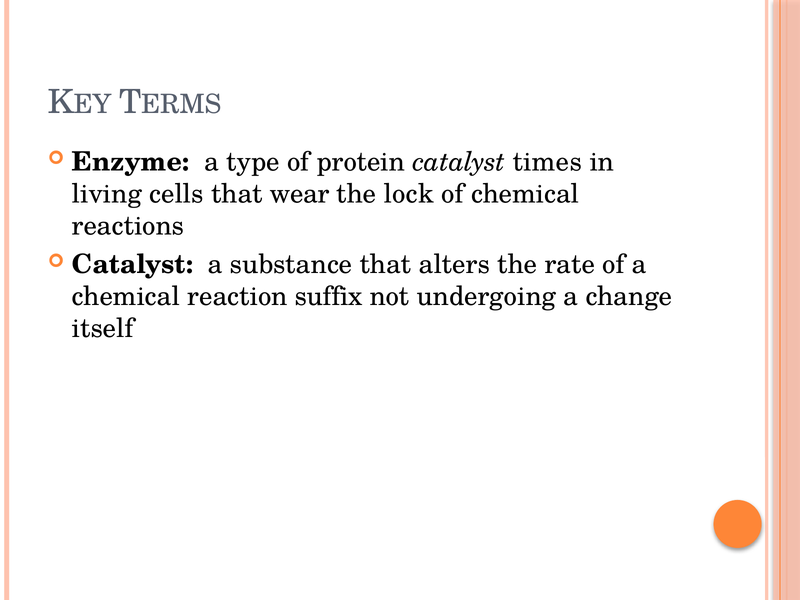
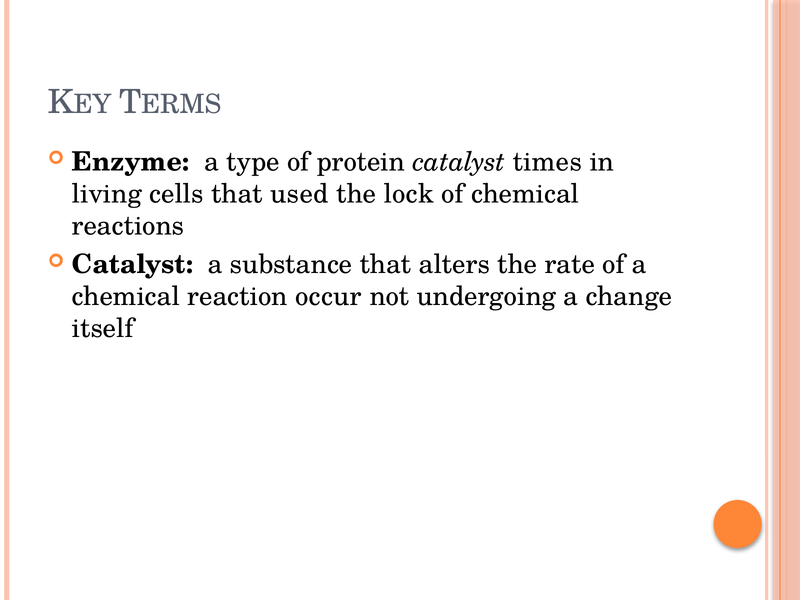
wear: wear -> used
suffix: suffix -> occur
